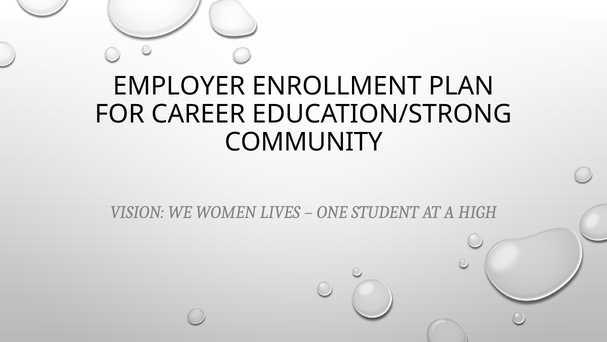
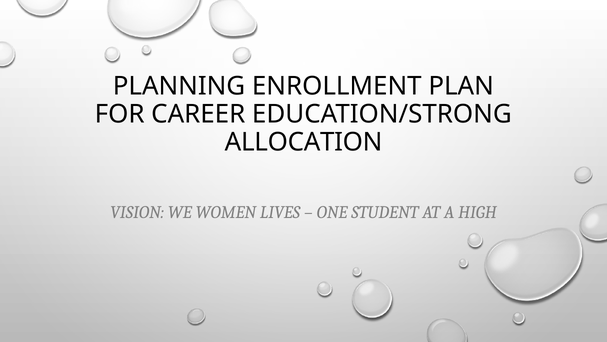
EMPLOYER: EMPLOYER -> PLANNING
COMMUNITY: COMMUNITY -> ALLOCATION
